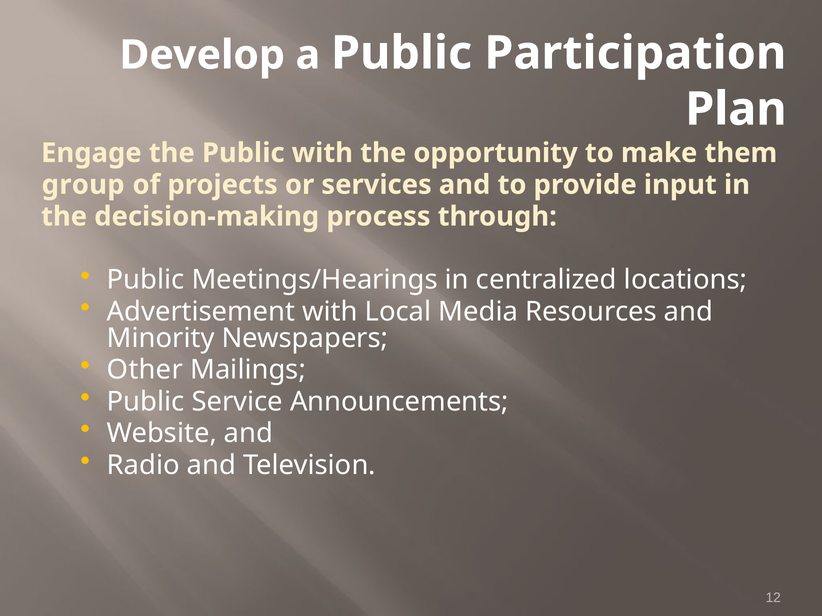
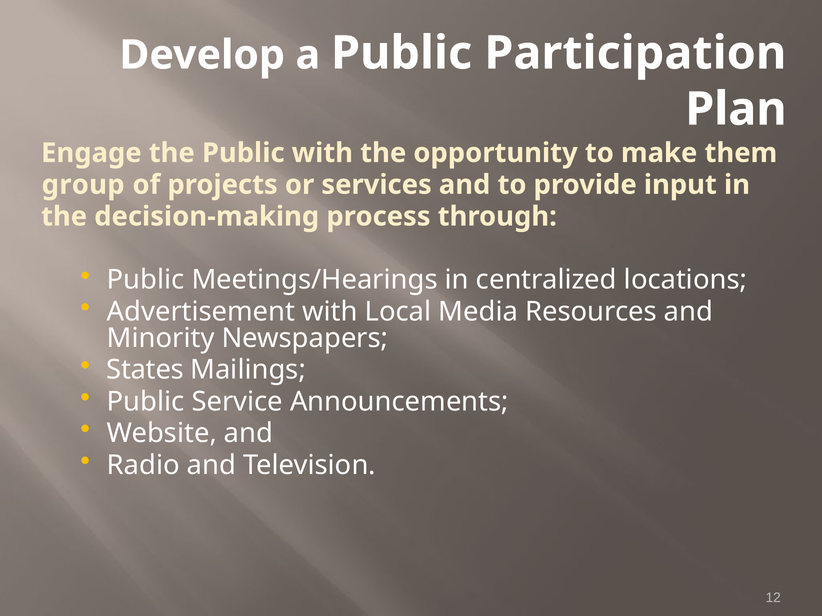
Other: Other -> States
